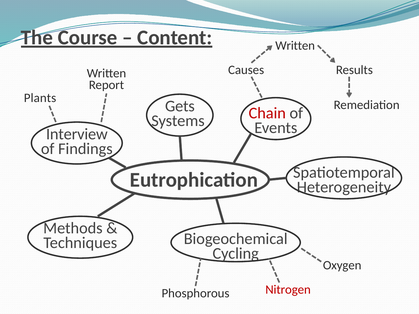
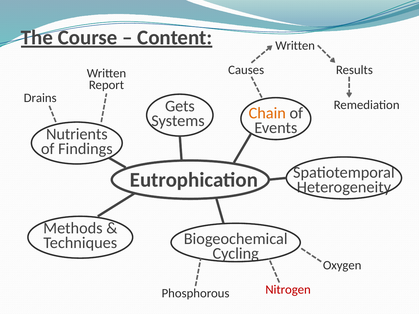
Plants: Plants -> Drains
Chain colour: red -> orange
Interview: Interview -> Nutrients
